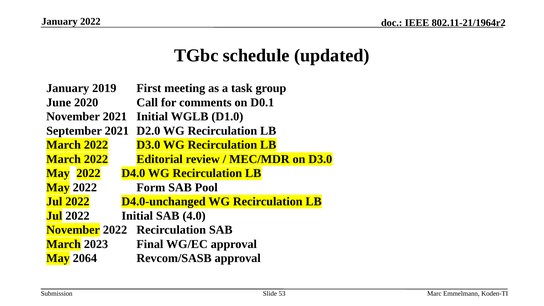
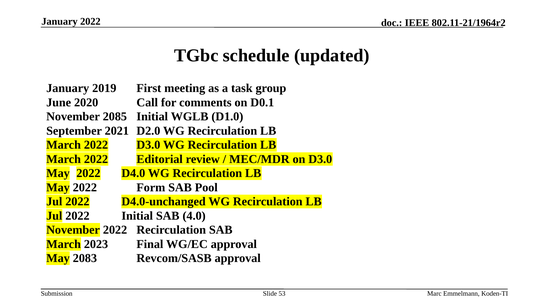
November 2021: 2021 -> 2085
2064: 2064 -> 2083
